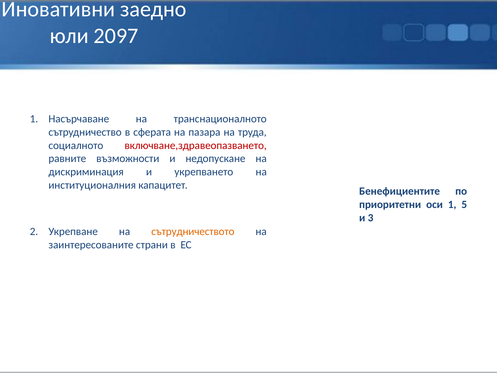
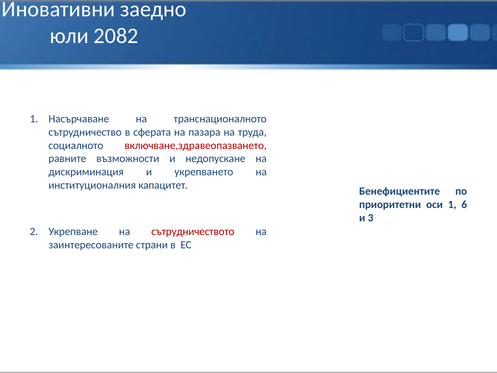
2097: 2097 -> 2082
5: 5 -> 6
сътрудничеството colour: orange -> red
